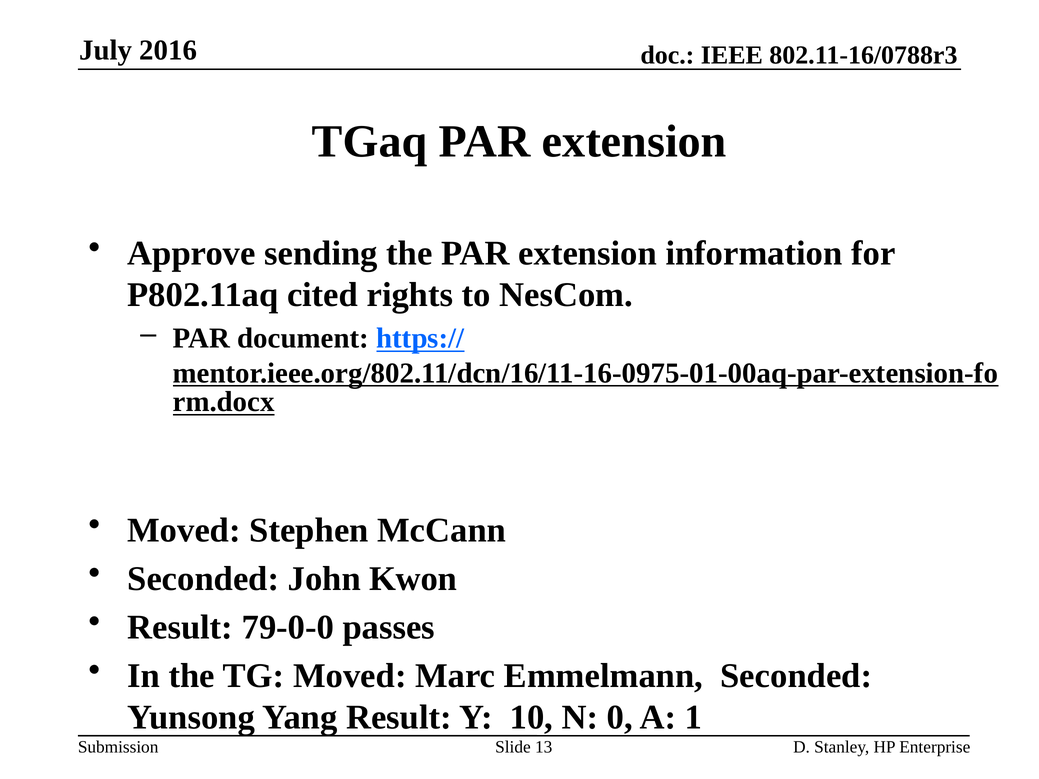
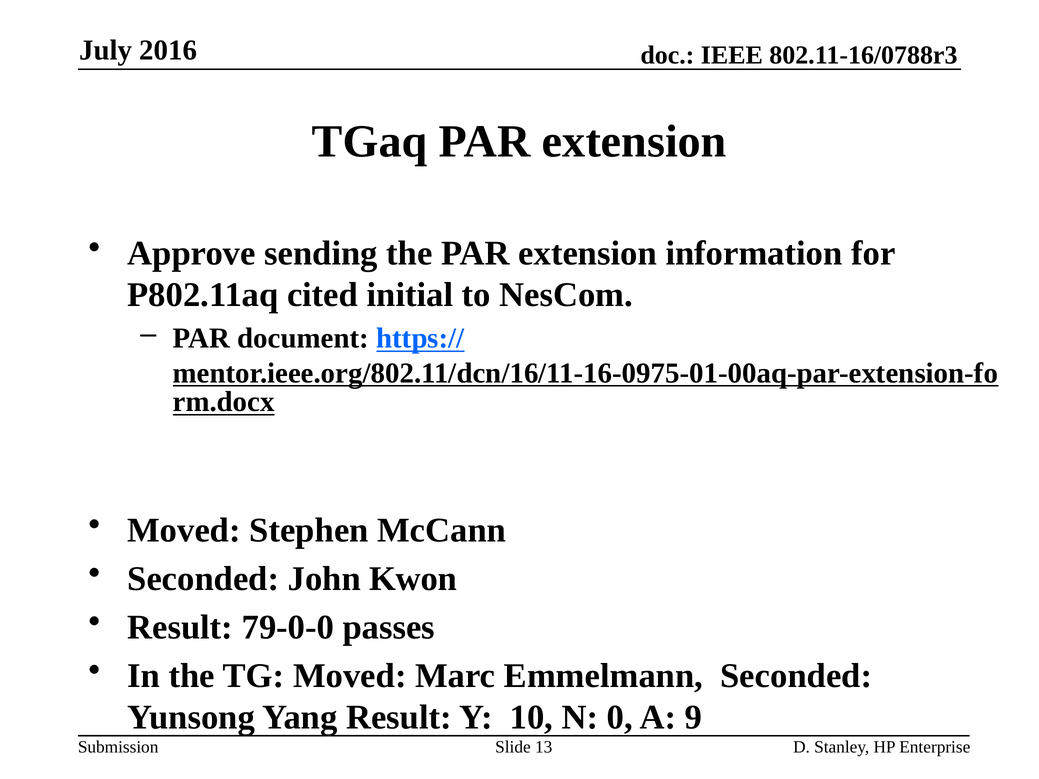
rights: rights -> initial
1: 1 -> 9
